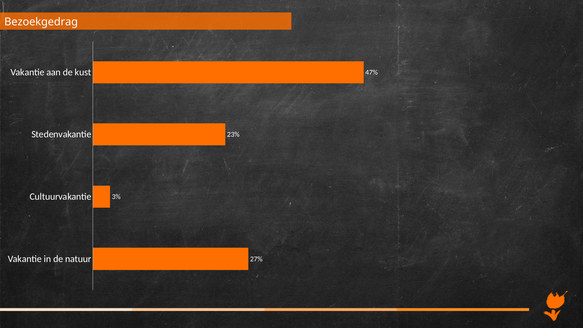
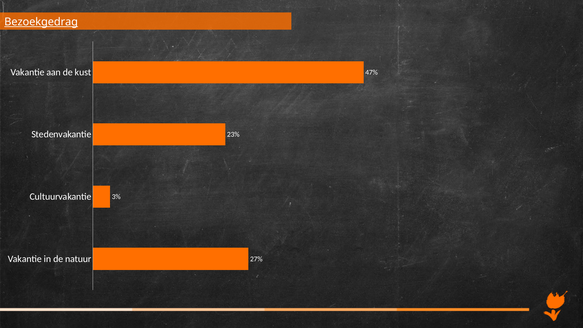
Bezoekgedrag underline: none -> present
